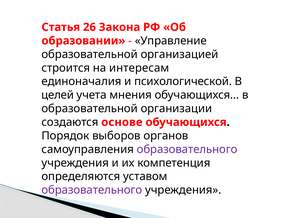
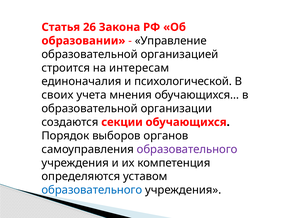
целей: целей -> своих
основе: основе -> секции
образовательного at (92, 190) colour: purple -> blue
